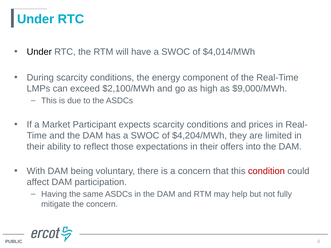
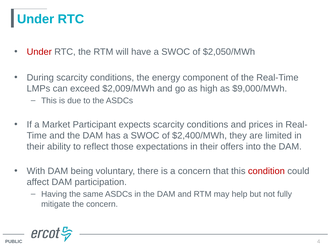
Under at (39, 52) colour: black -> red
$4,014/MWh: $4,014/MWh -> $2,050/MWh
$2,100/MWh: $2,100/MWh -> $2,009/MWh
$4,204/MWh: $4,204/MWh -> $2,400/MWh
